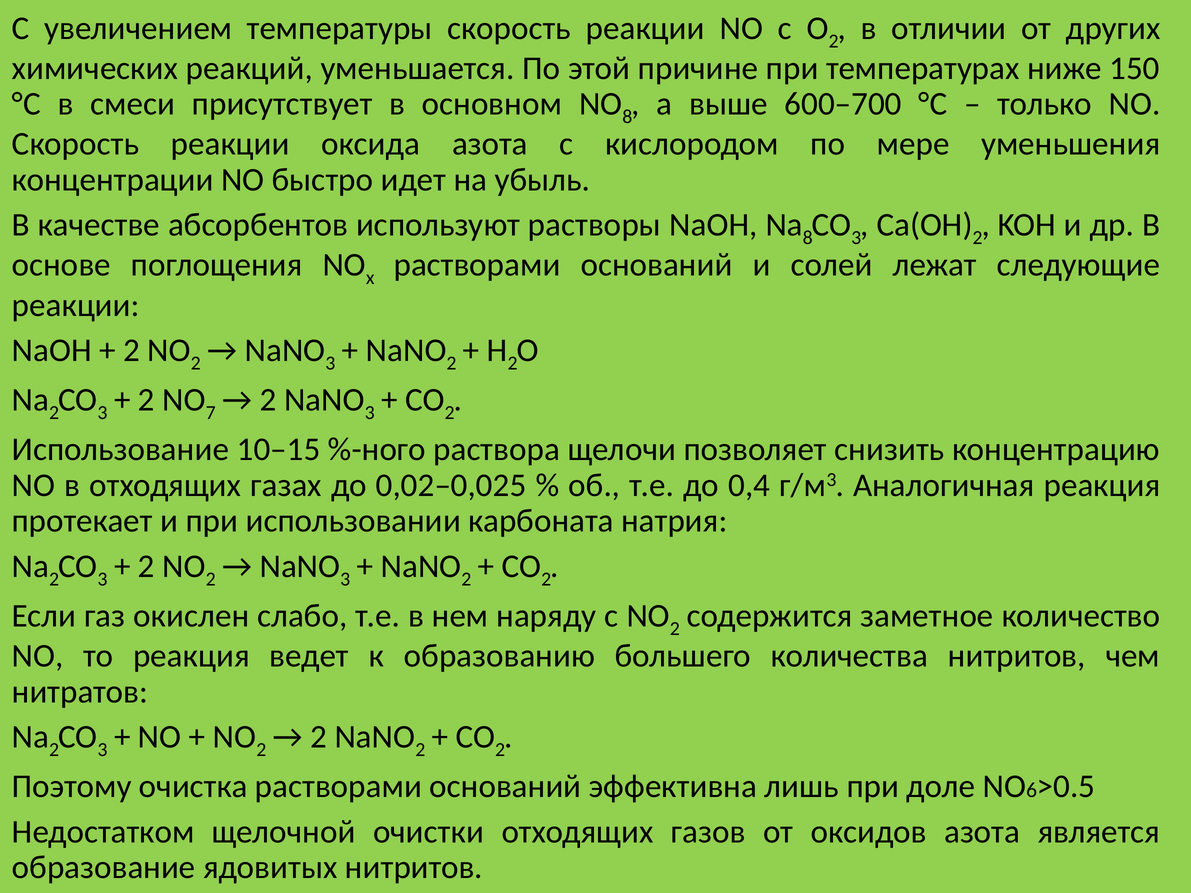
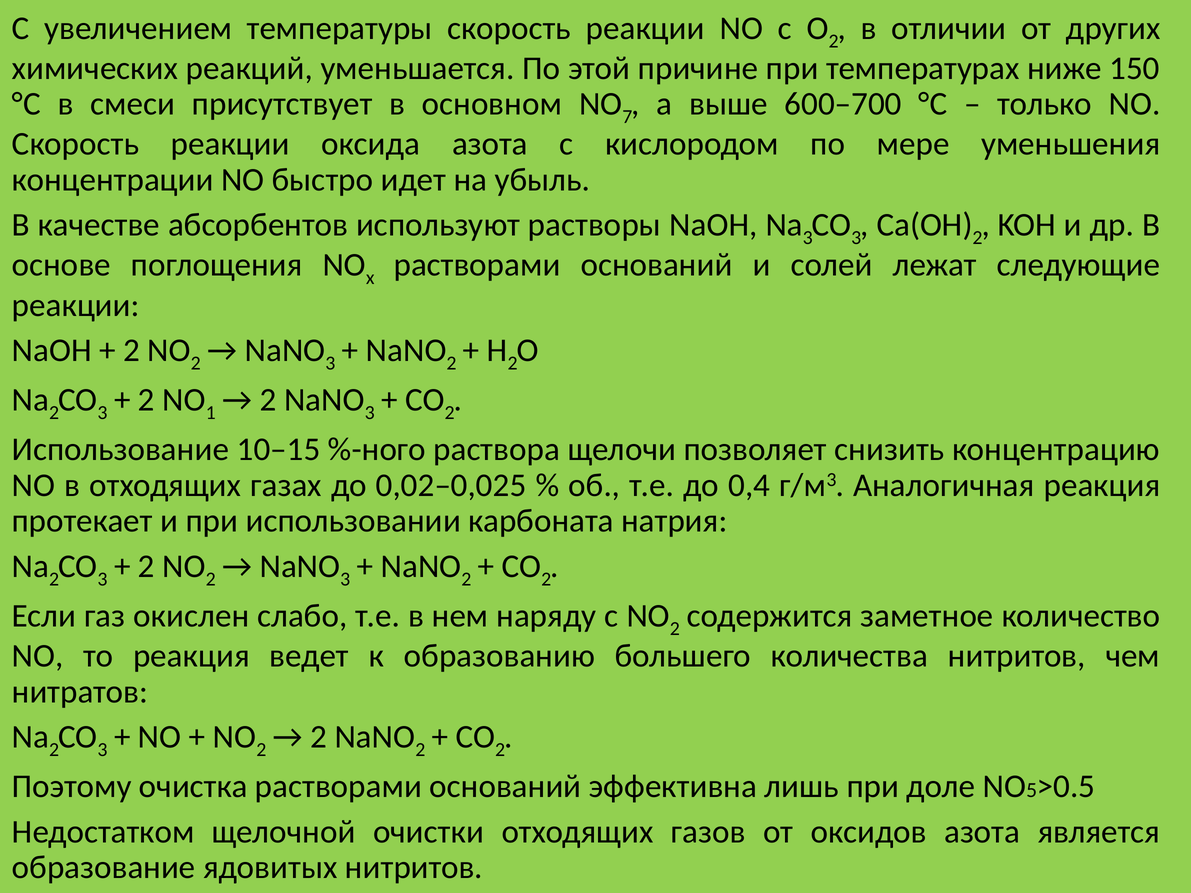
NO 8: 8 -> 7
8 at (808, 238): 8 -> 3
7: 7 -> 1
6: 6 -> 5
